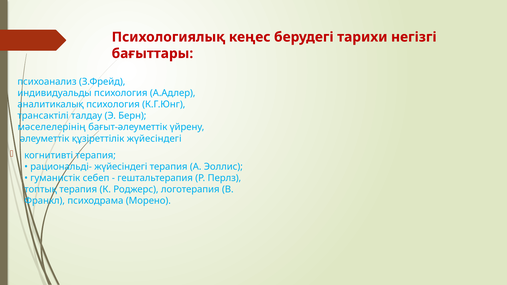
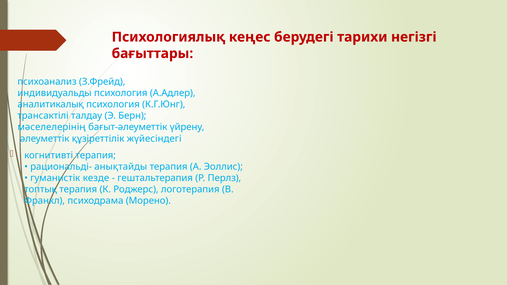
рациональді- жүйесіндегі: жүйесіндегі -> анықтайды
себеп: себеп -> кезде
